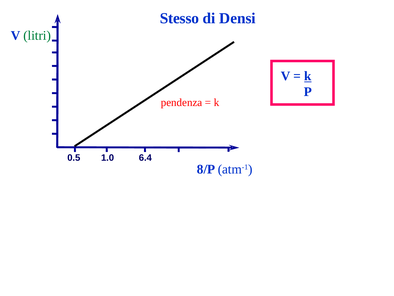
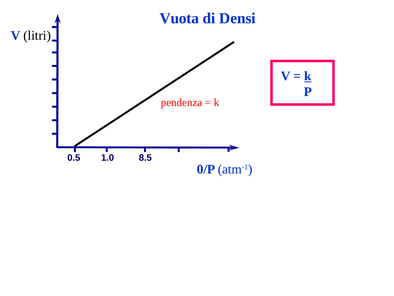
Stesso: Stesso -> Vuota
litri colour: green -> black
6.4: 6.4 -> 8.5
8/P: 8/P -> 0/P
